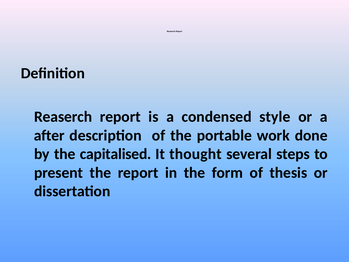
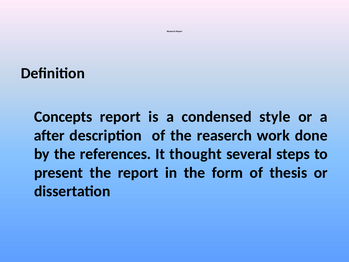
Reaserch: Reaserch -> Concepts
portable: portable -> reaserch
capitalised: capitalised -> references
